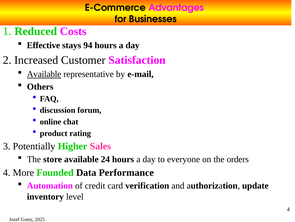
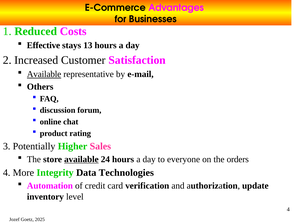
94: 94 -> 13
available at (81, 159) underline: none -> present
Founded: Founded -> Integrity
Performance: Performance -> Technologies
